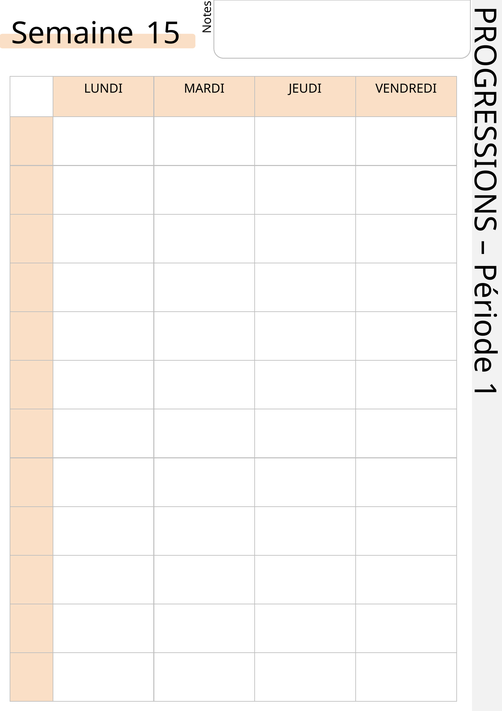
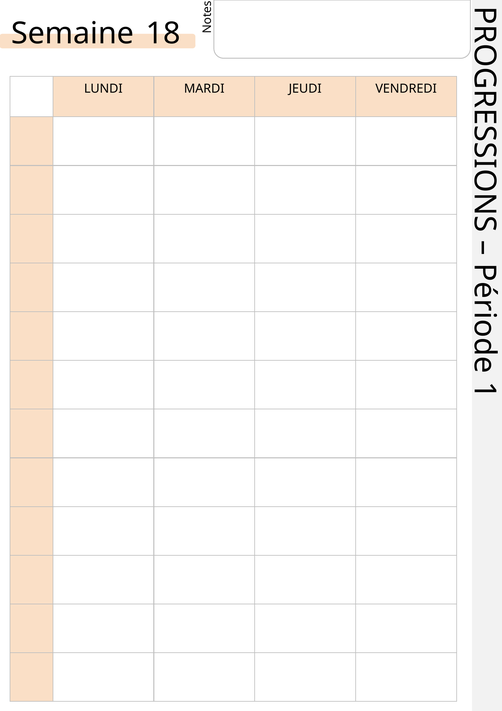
15: 15 -> 18
